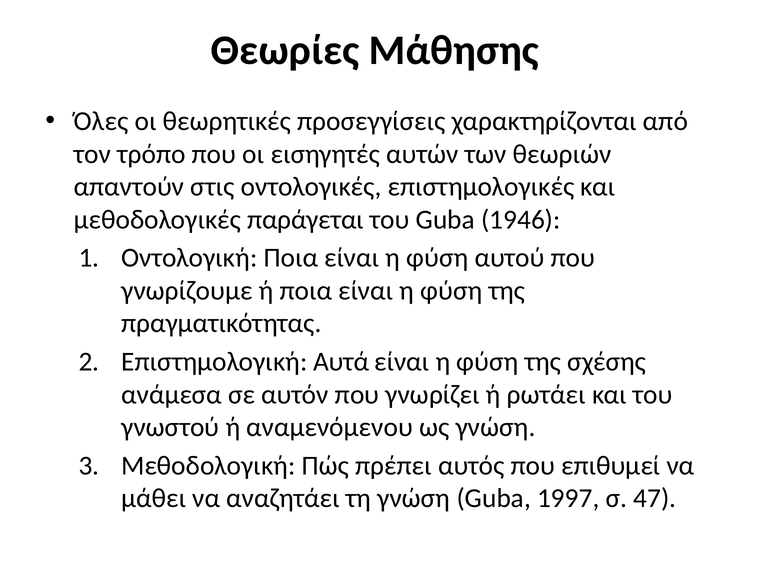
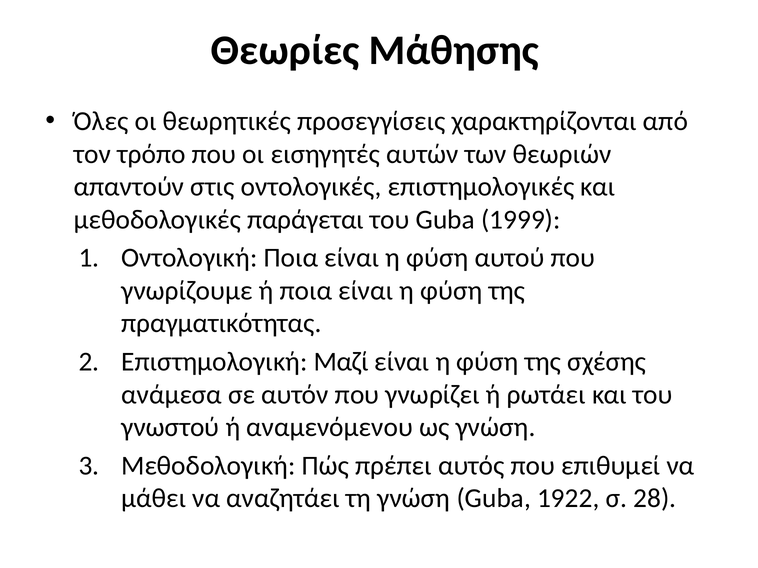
1946: 1946 -> 1999
Αυτά: Αυτά -> Μαζί
1997: 1997 -> 1922
47: 47 -> 28
